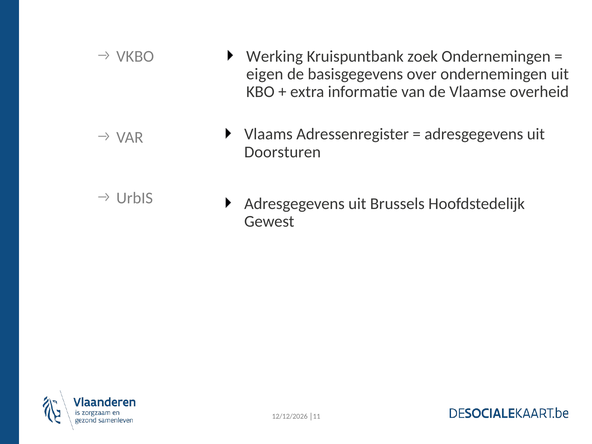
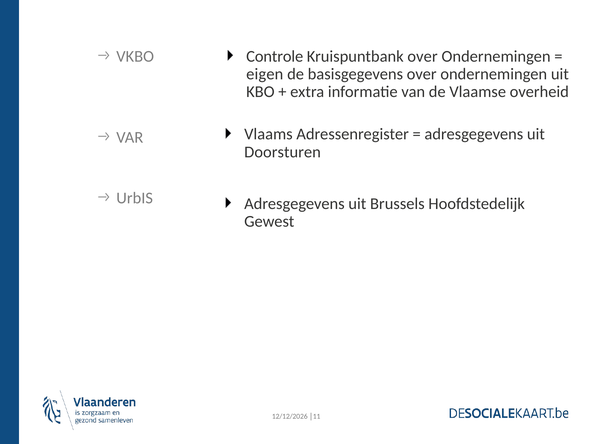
Werking: Werking -> Controle
Kruispuntbank zoek: zoek -> over
